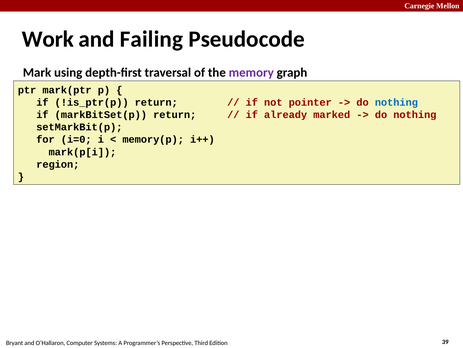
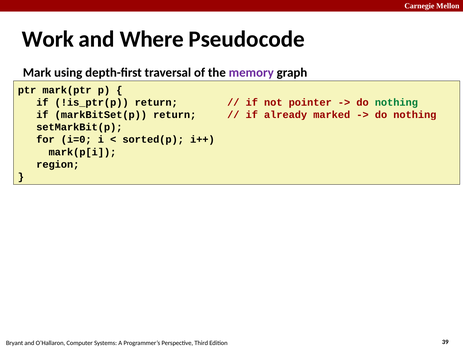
Failing: Failing -> Where
nothing at (396, 102) colour: blue -> green
memory(p: memory(p -> sorted(p
